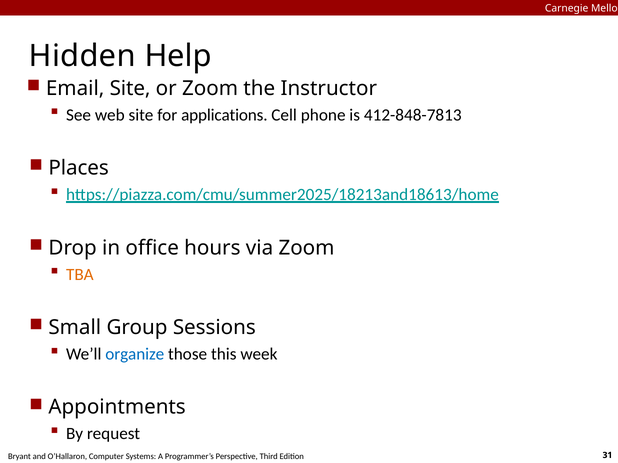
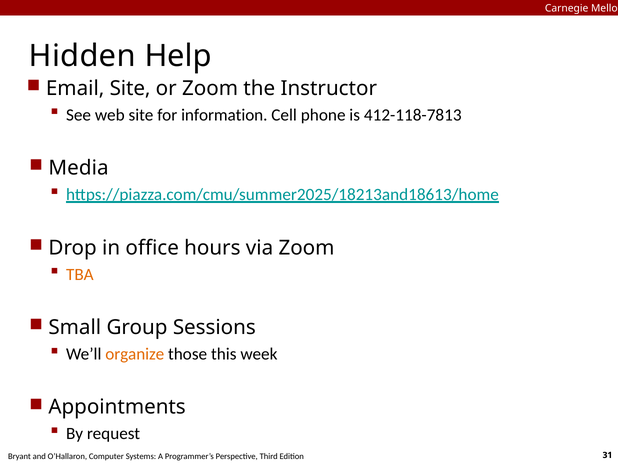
applications: applications -> information
412-848-7813: 412-848-7813 -> 412-118-7813
Places: Places -> Media
organize colour: blue -> orange
